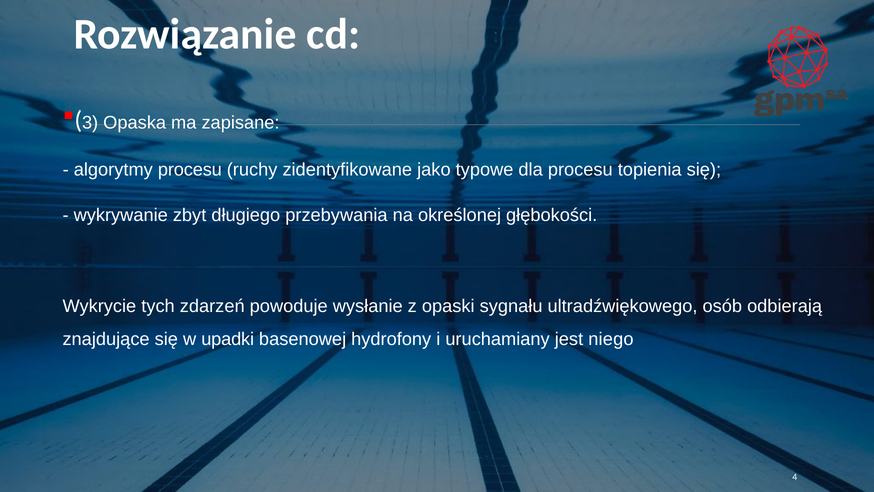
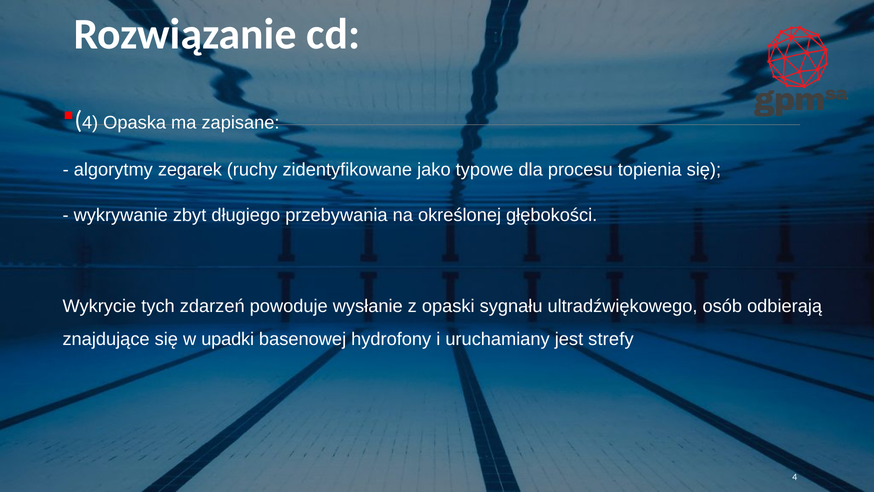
3 at (90, 123): 3 -> 4
algorytmy procesu: procesu -> zegarek
niego: niego -> strefy
